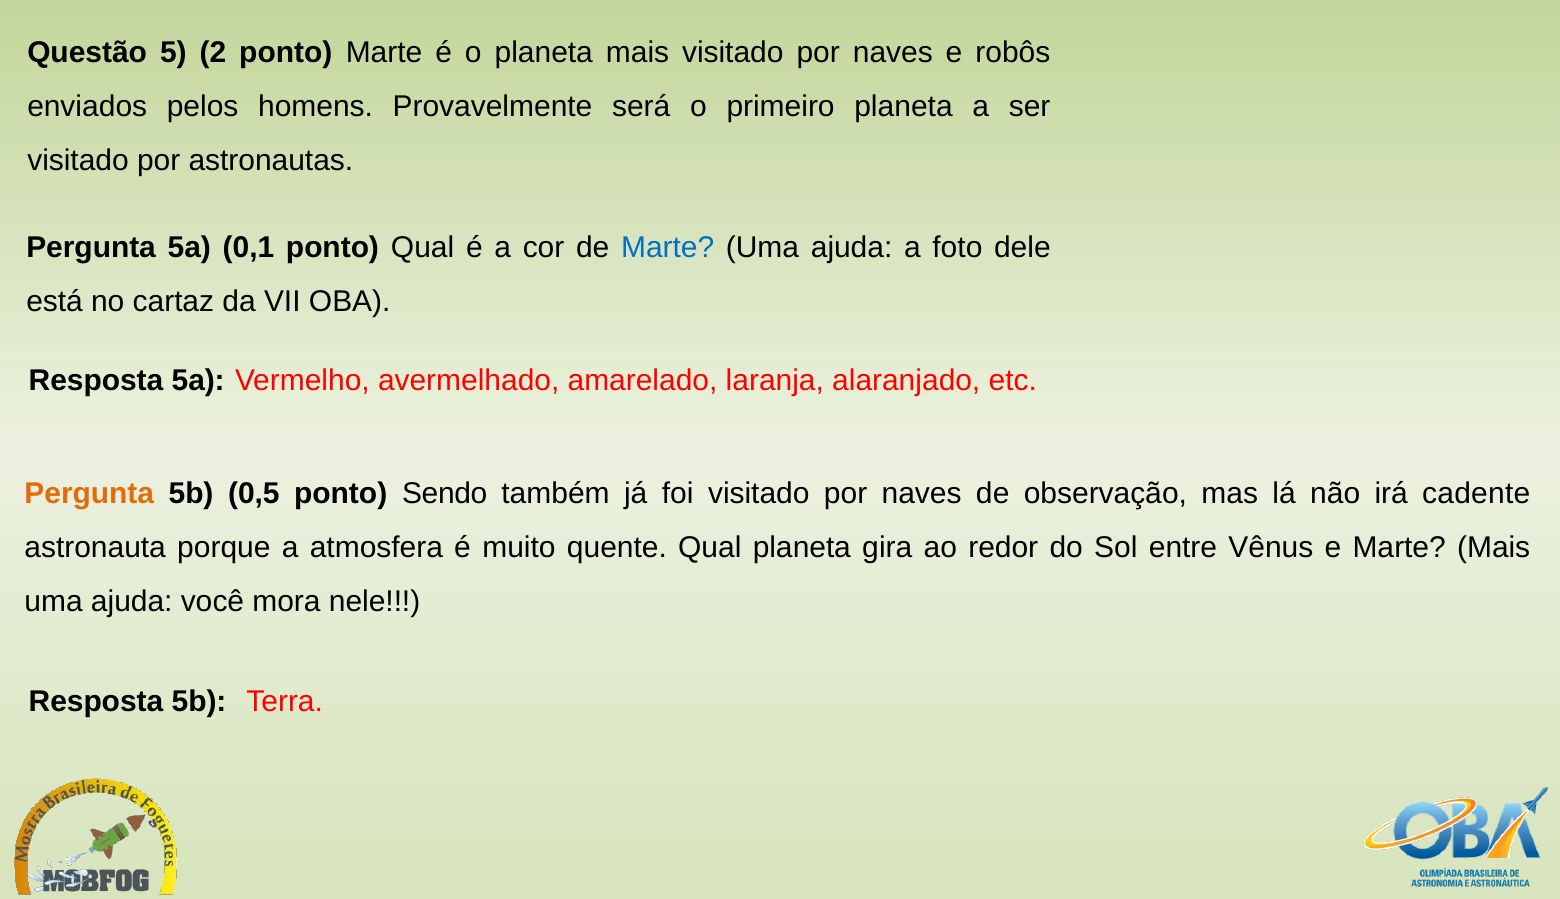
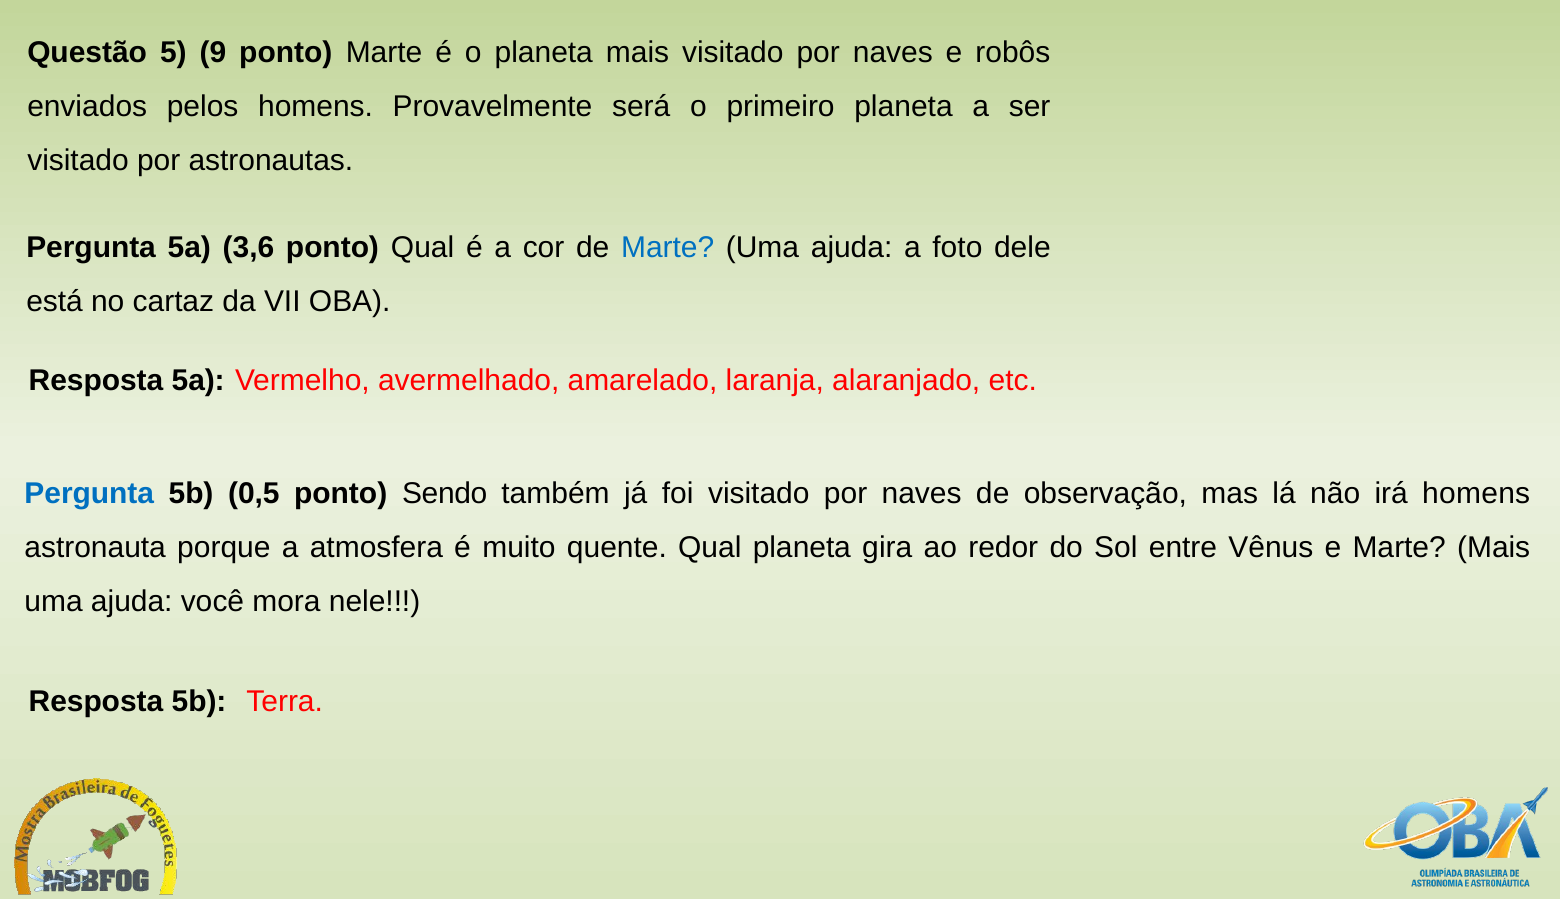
2: 2 -> 9
0,1: 0,1 -> 3,6
Pergunta at (89, 494) colour: orange -> blue
irá cadente: cadente -> homens
